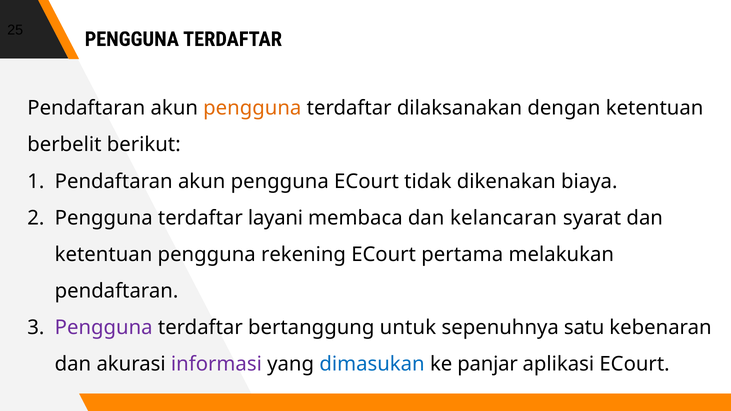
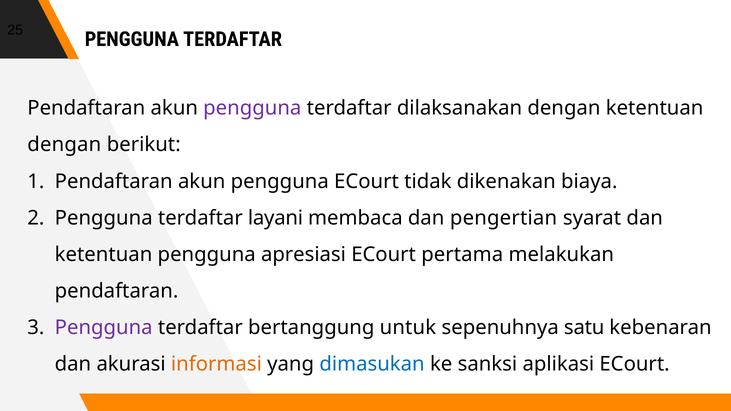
pengguna at (252, 108) colour: orange -> purple
berbelit at (64, 145): berbelit -> dengan
kelancaran: kelancaran -> pengertian
rekening: rekening -> apresiasi
informasi colour: purple -> orange
panjar: panjar -> sanksi
